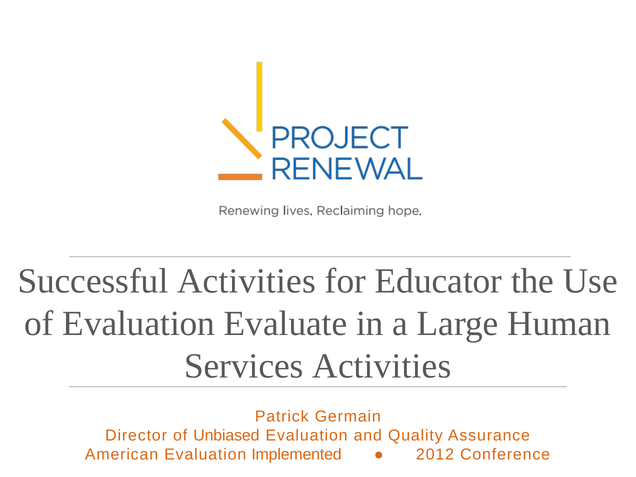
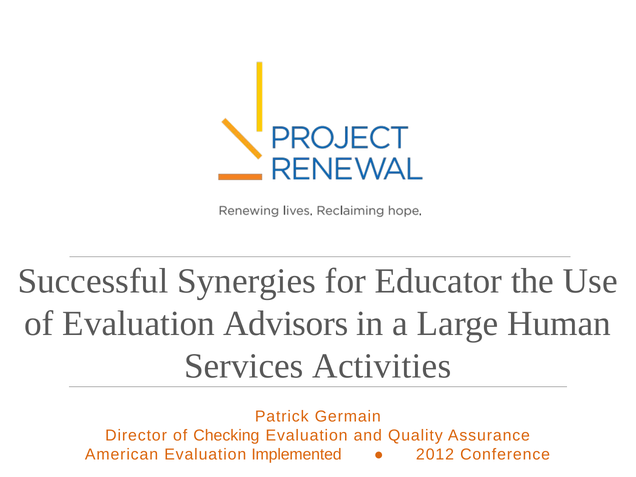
Successful Activities: Activities -> Synergies
Evaluate: Evaluate -> Advisors
Unbiased: Unbiased -> Checking
